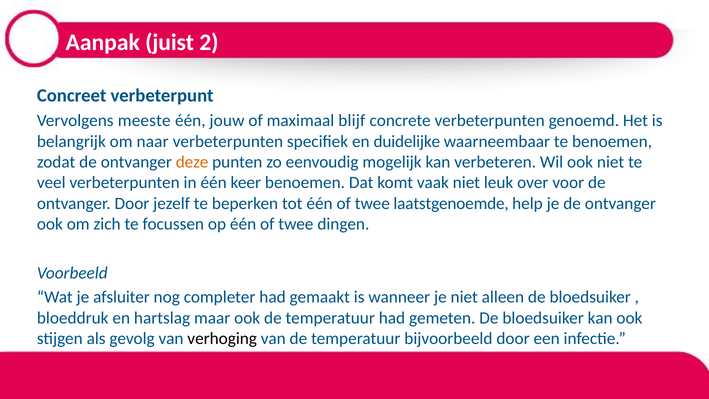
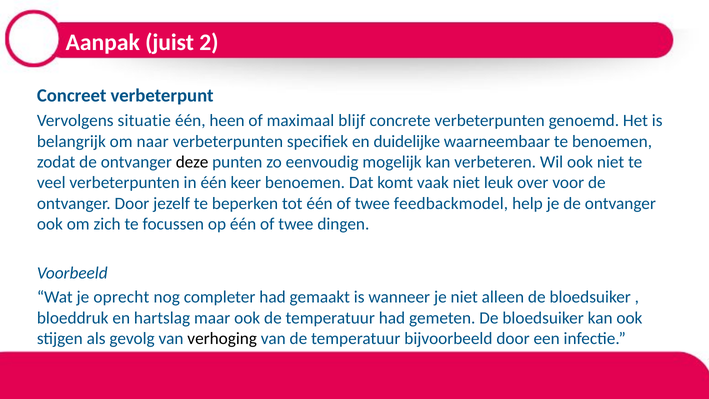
meeste: meeste -> situatie
jouw: jouw -> heen
deze colour: orange -> black
laatstgenoemde: laatstgenoemde -> feedbackmodel
afsluiter: afsluiter -> oprecht
